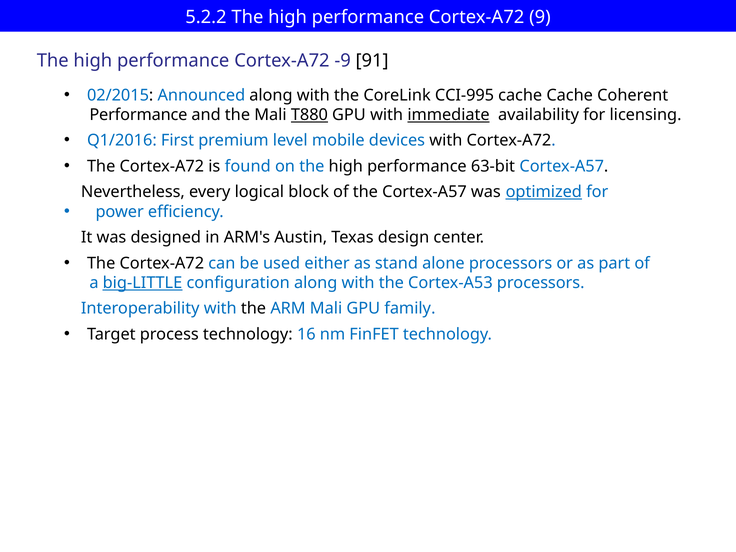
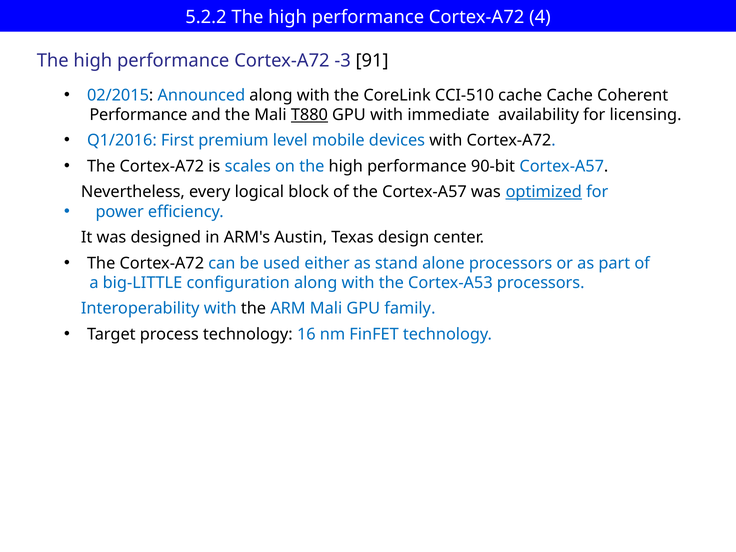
9: 9 -> 4
-9: -9 -> -3
CCI-995: CCI-995 -> CCI-510
immediate underline: present -> none
found: found -> scales
63-bit: 63-bit -> 90-bit
big-LITTLE underline: present -> none
